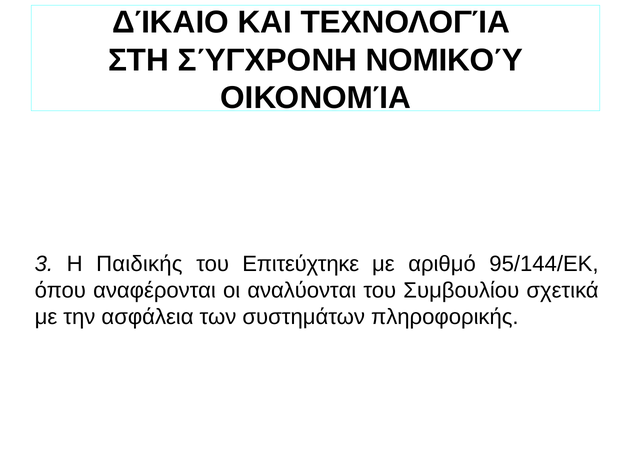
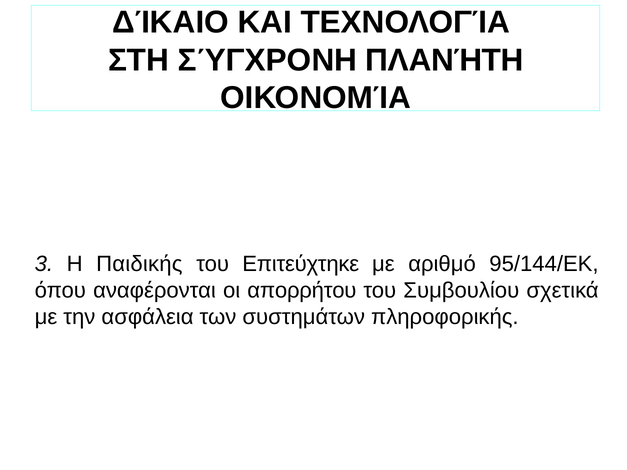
ΝΟΜΙΚΟΎ: ΝΟΜΙΚΟΎ -> ΠΛΑΝΉΤΗ
αναλύονται: αναλύονται -> απορρήτου
